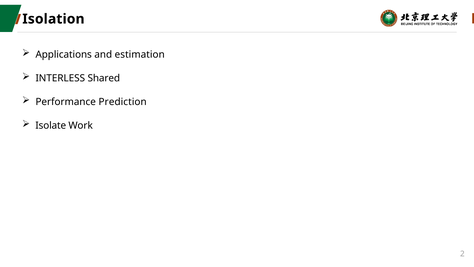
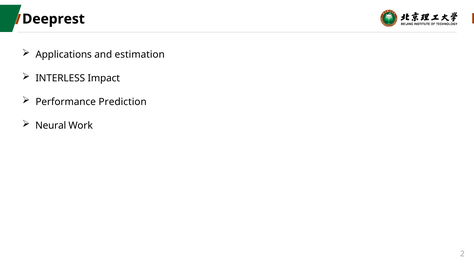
Isolation: Isolation -> Deeprest
Shared: Shared -> Impact
Isolate: Isolate -> Neural
